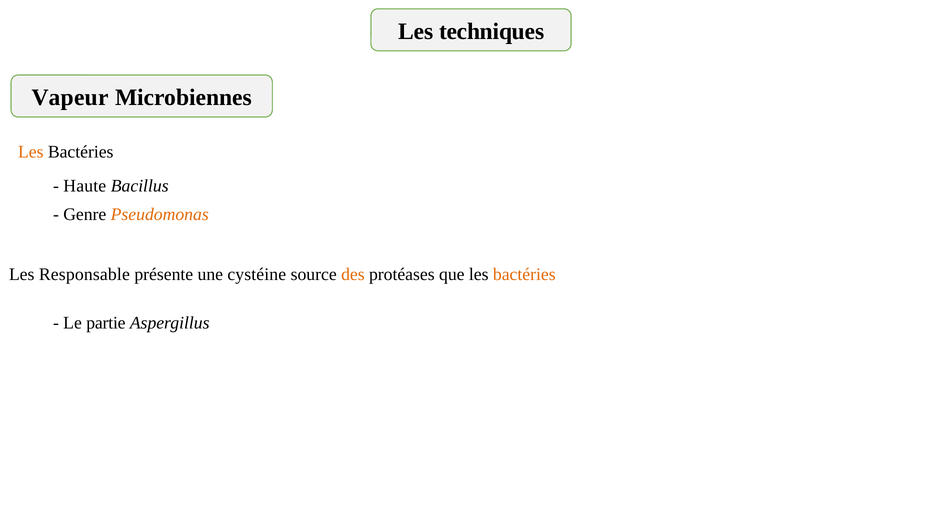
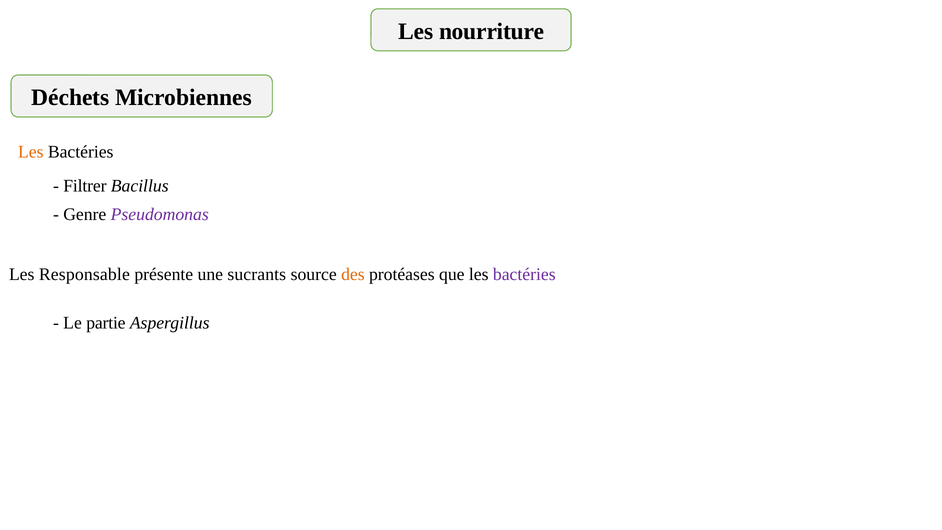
techniques: techniques -> nourriture
Vapeur: Vapeur -> Déchets
Haute: Haute -> Filtrer
Pseudomonas colour: orange -> purple
cystéine: cystéine -> sucrants
bactéries at (524, 275) colour: orange -> purple
